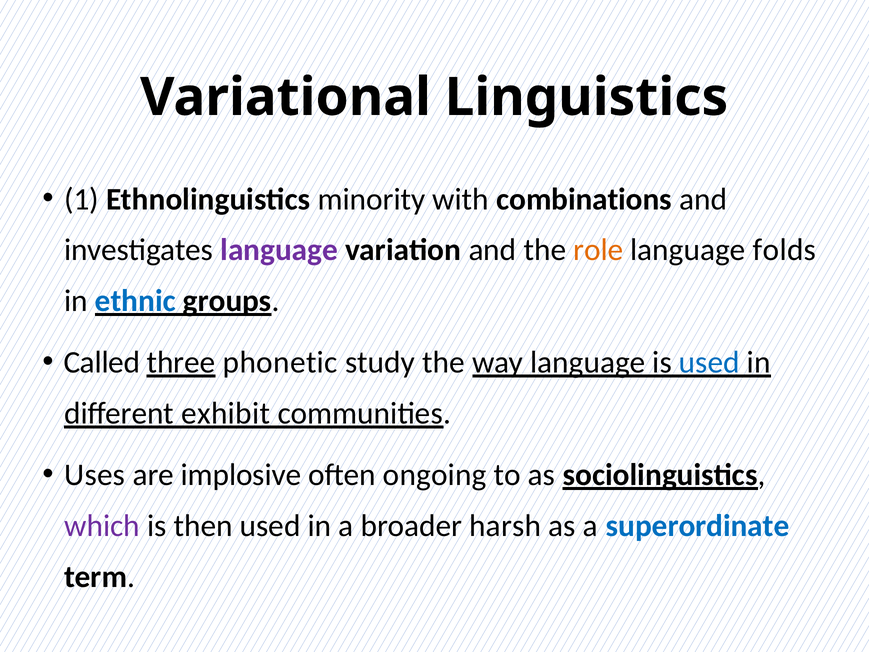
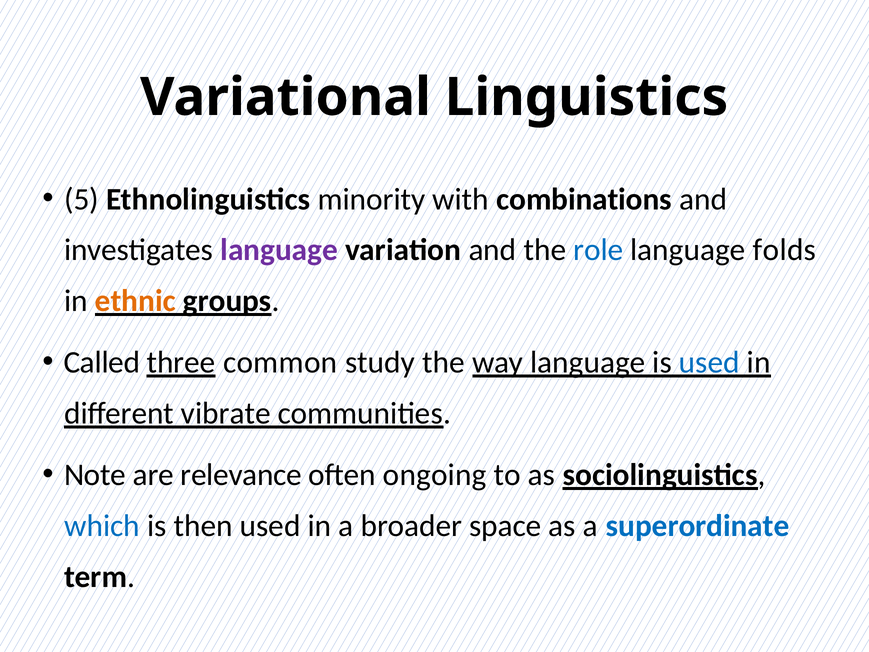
1: 1 -> 5
role colour: orange -> blue
ethnic colour: blue -> orange
phonetic: phonetic -> common
exhibit: exhibit -> vibrate
Uses: Uses -> Note
implosive: implosive -> relevance
which colour: purple -> blue
harsh: harsh -> space
